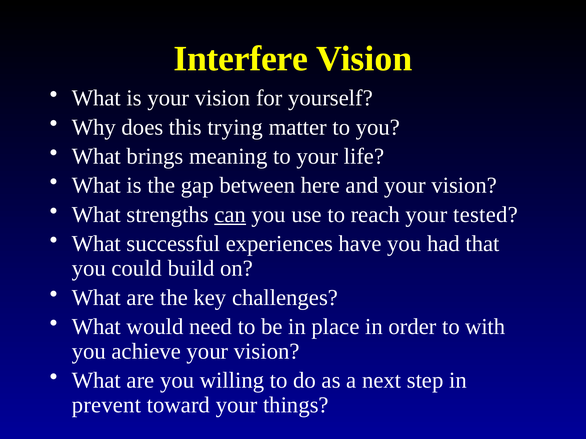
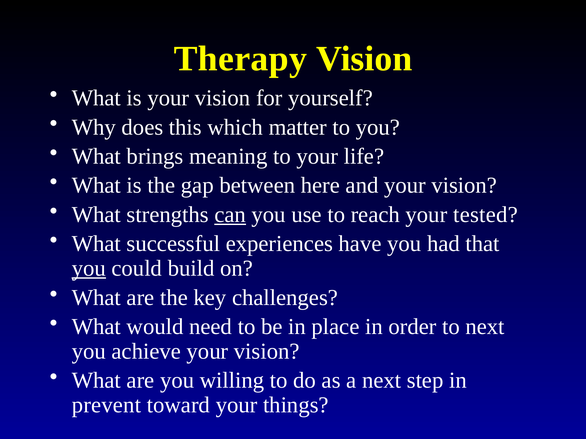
Interfere: Interfere -> Therapy
trying: trying -> which
you at (89, 269) underline: none -> present
to with: with -> next
